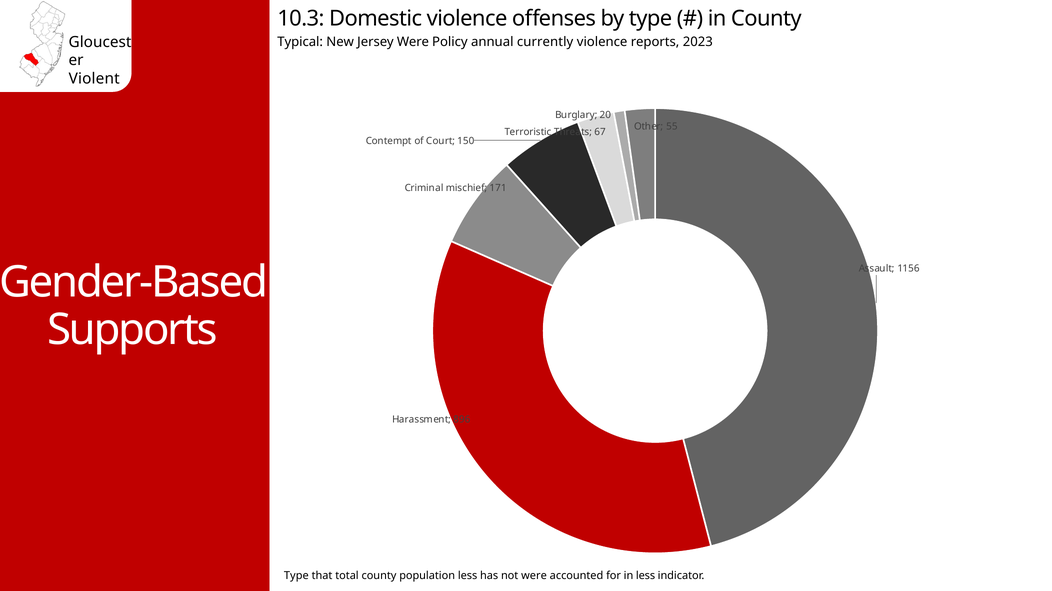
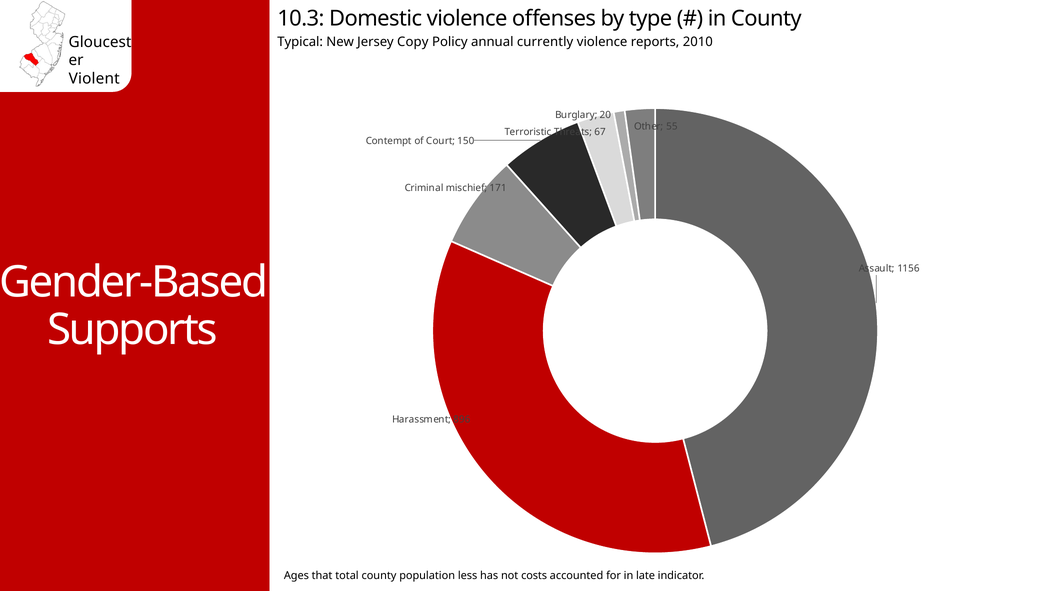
Jersey Were: Were -> Copy
2023: 2023 -> 2010
Type at (296, 576): Type -> Ages
not were: were -> costs
in less: less -> late
